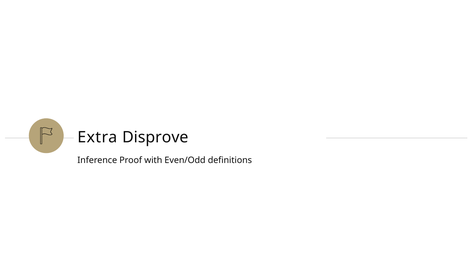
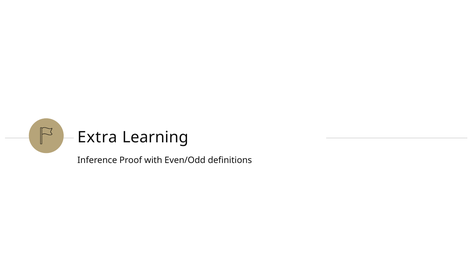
Disprove: Disprove -> Learning
